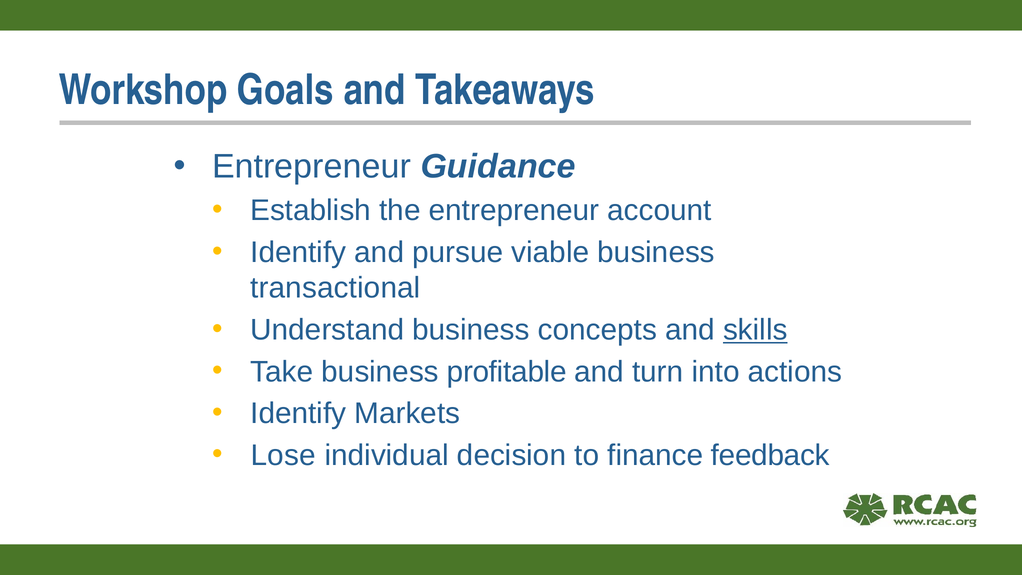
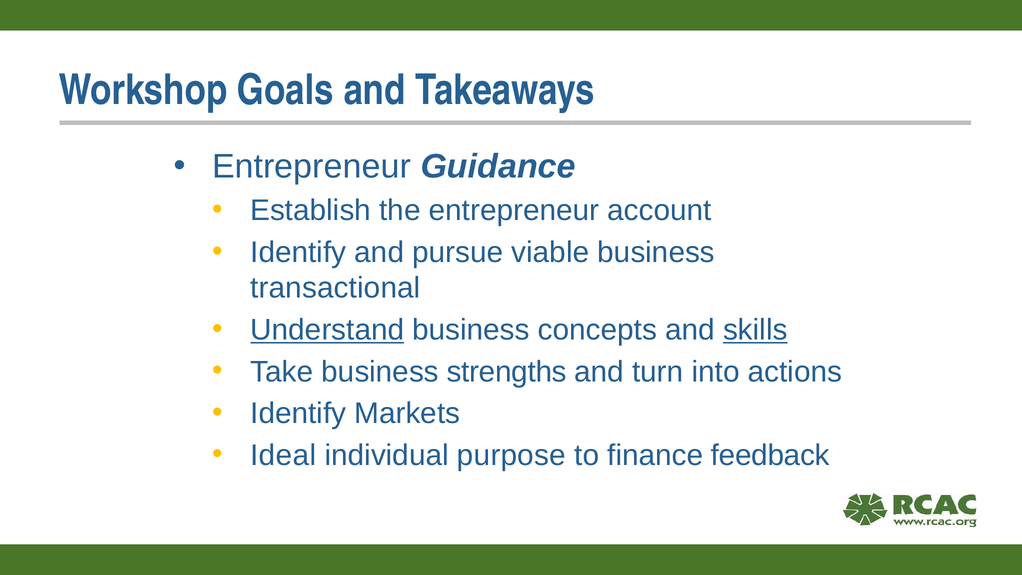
Understand underline: none -> present
profitable: profitable -> strengths
Lose: Lose -> Ideal
decision: decision -> purpose
